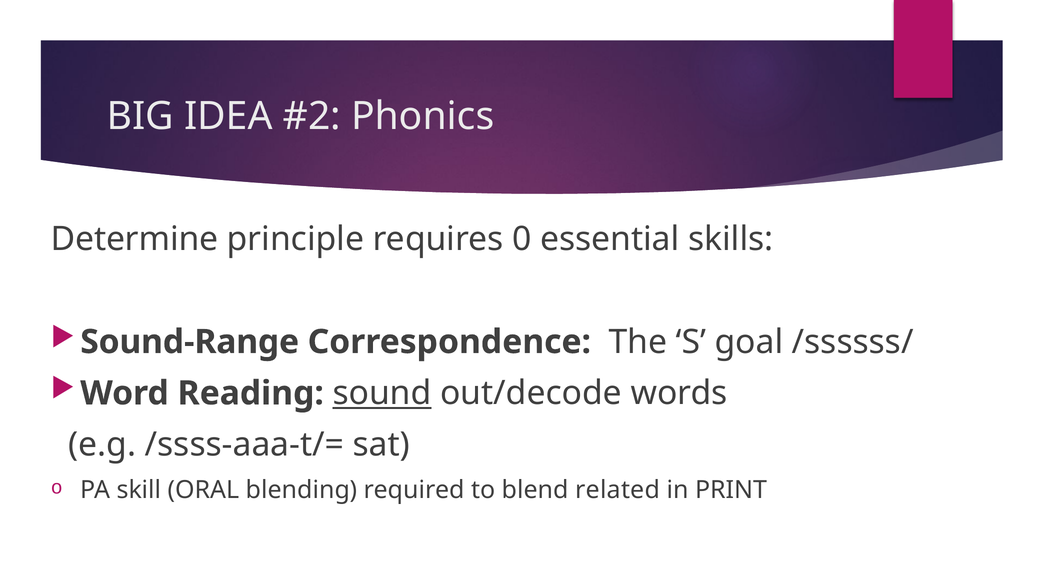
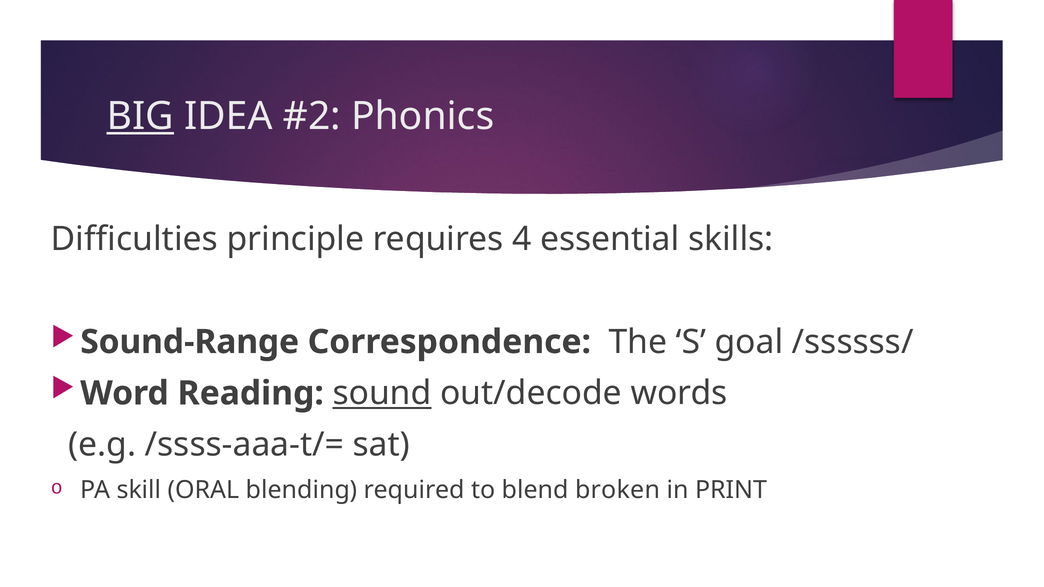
BIG underline: none -> present
Determine: Determine -> Difficulties
0: 0 -> 4
related: related -> broken
